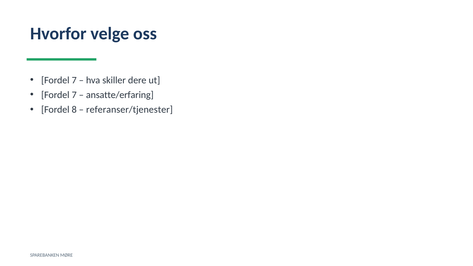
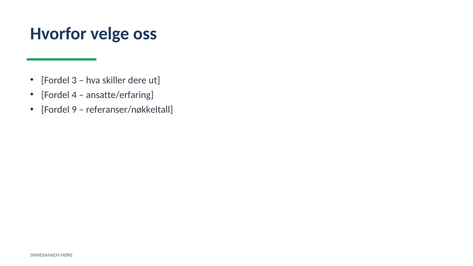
7 at (74, 80): 7 -> 3
7 at (74, 95): 7 -> 4
8: 8 -> 9
referanser/tjenester: referanser/tjenester -> referanser/nøkkeltall
